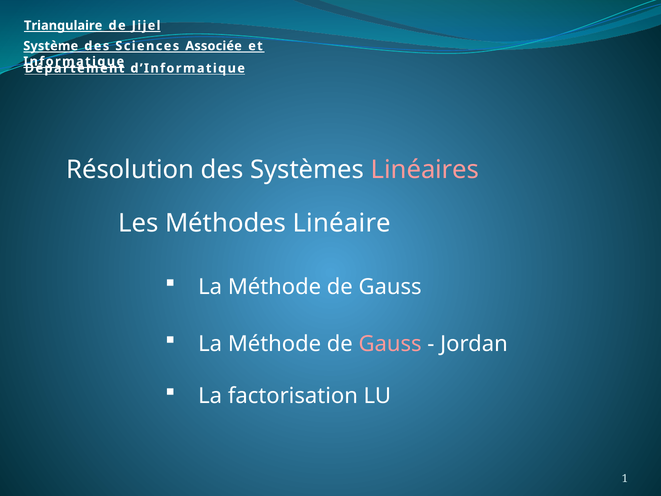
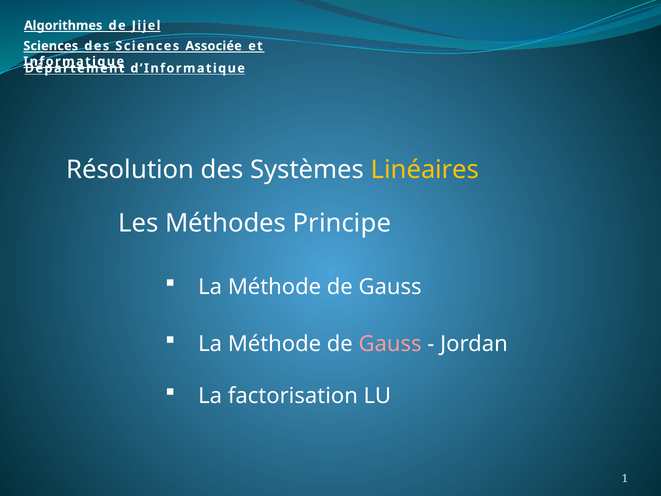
Triangulaire: Triangulaire -> Algorithmes
Système at (51, 46): Système -> Sciences
Linéaires colour: pink -> yellow
Linéaire: Linéaire -> Principe
